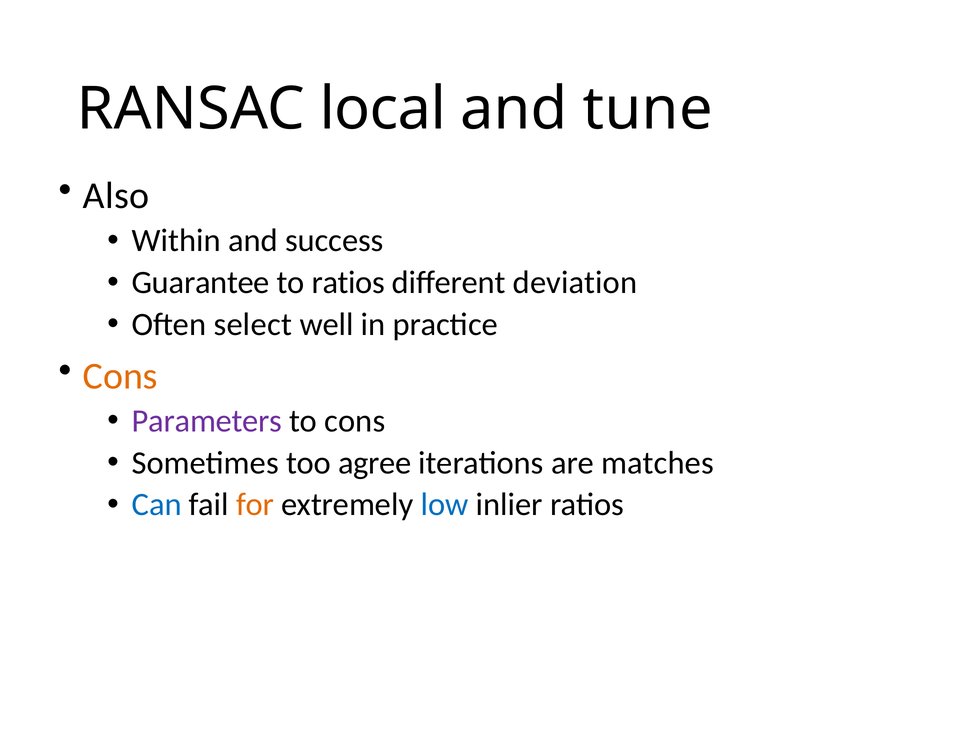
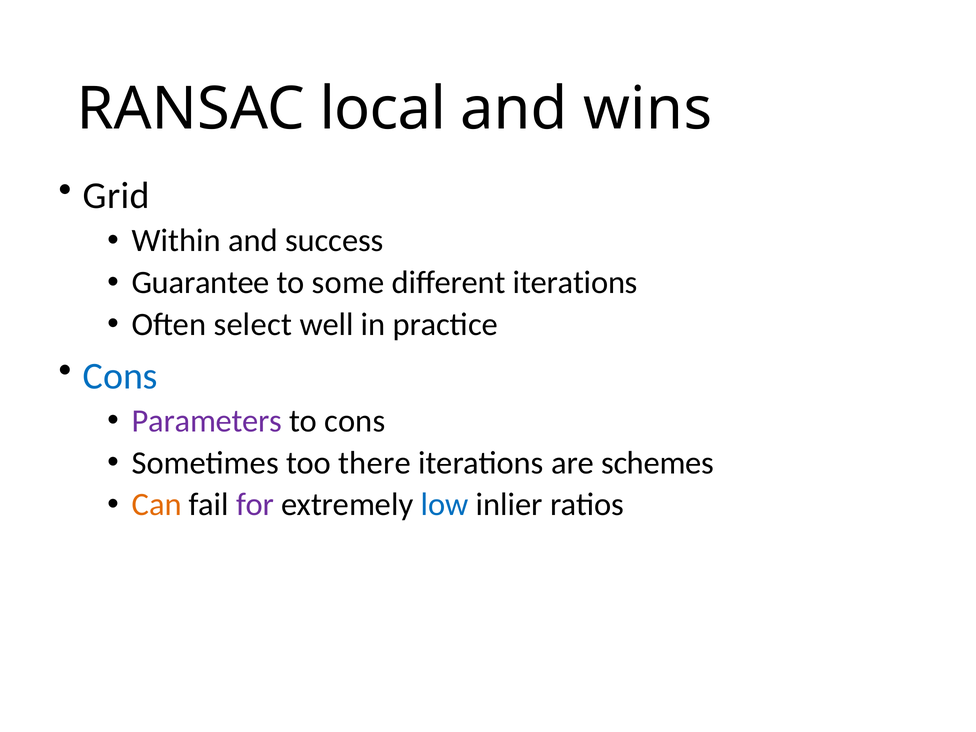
tune: tune -> wins
Also: Also -> Grid
to ratios: ratios -> some
different deviation: deviation -> iterations
Cons at (120, 376) colour: orange -> blue
agree: agree -> there
matches: matches -> schemes
Can colour: blue -> orange
for colour: orange -> purple
